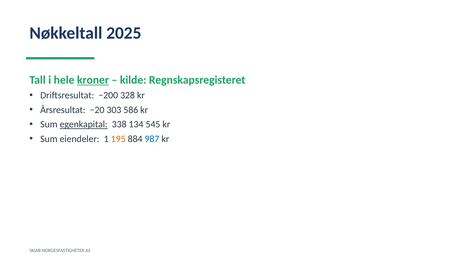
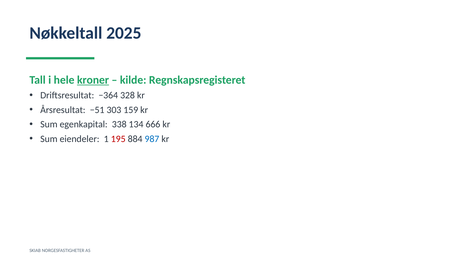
−200: −200 -> −364
−20: −20 -> −51
586: 586 -> 159
egenkapital underline: present -> none
545: 545 -> 666
195 colour: orange -> red
